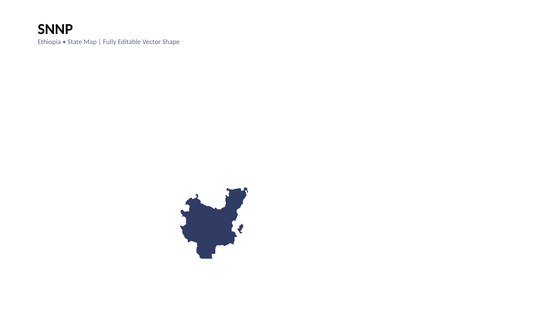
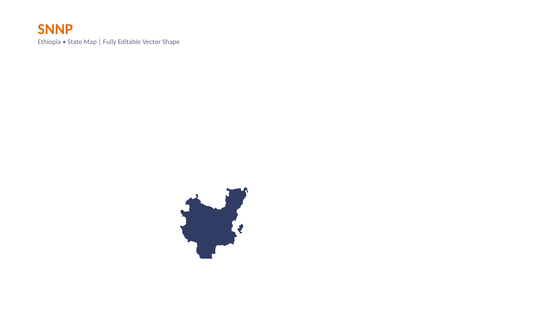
SNNP colour: black -> orange
